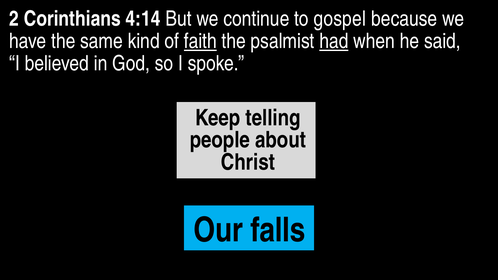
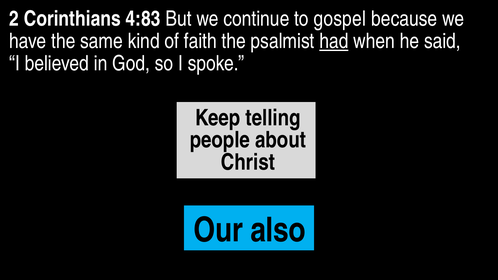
4:14: 4:14 -> 4:83
faith underline: present -> none
falls: falls -> also
